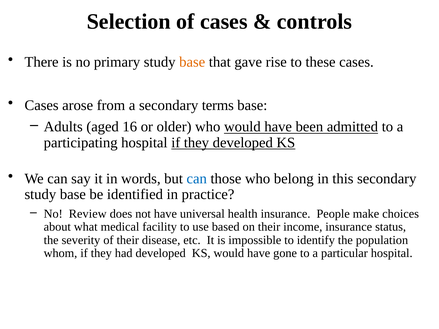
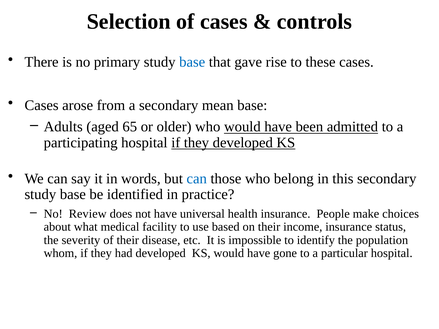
base at (192, 62) colour: orange -> blue
terms: terms -> mean
16: 16 -> 65
